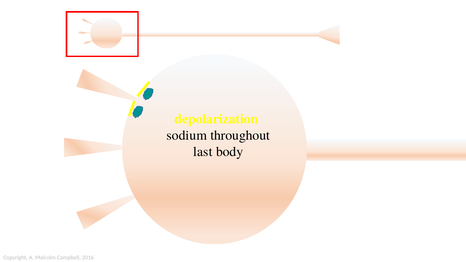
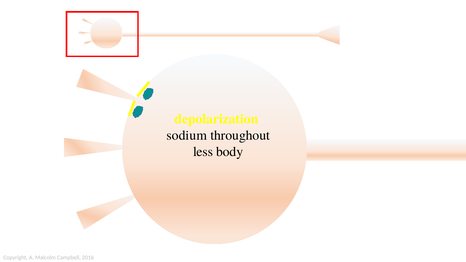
last: last -> less
